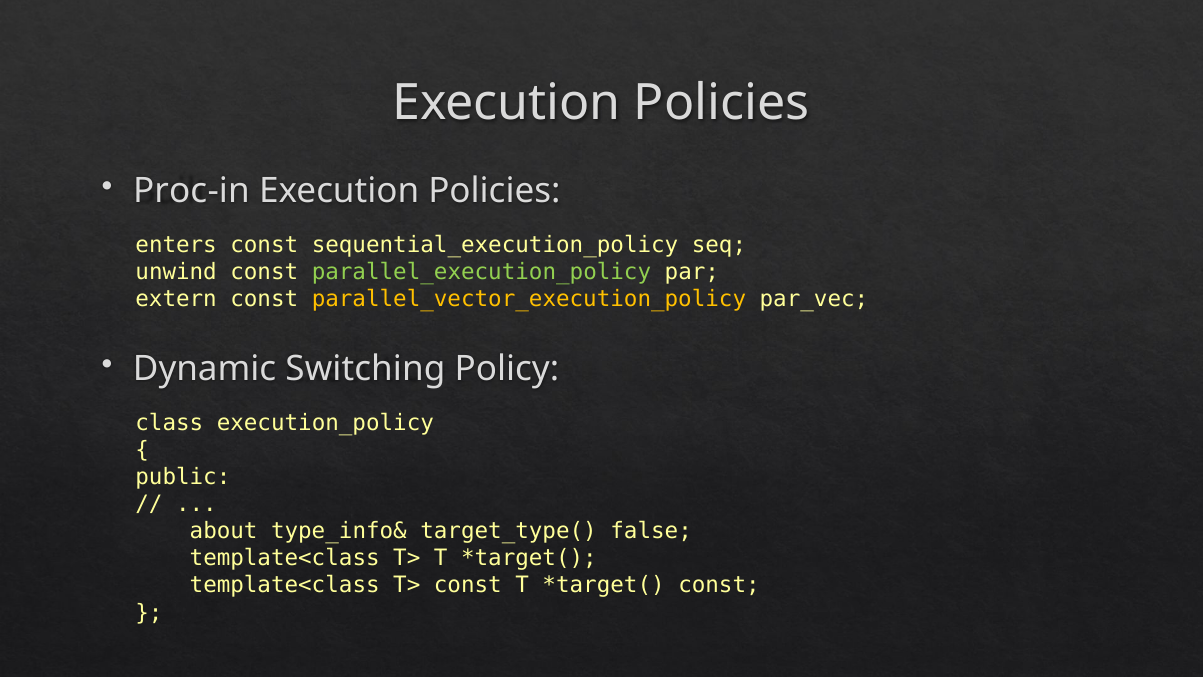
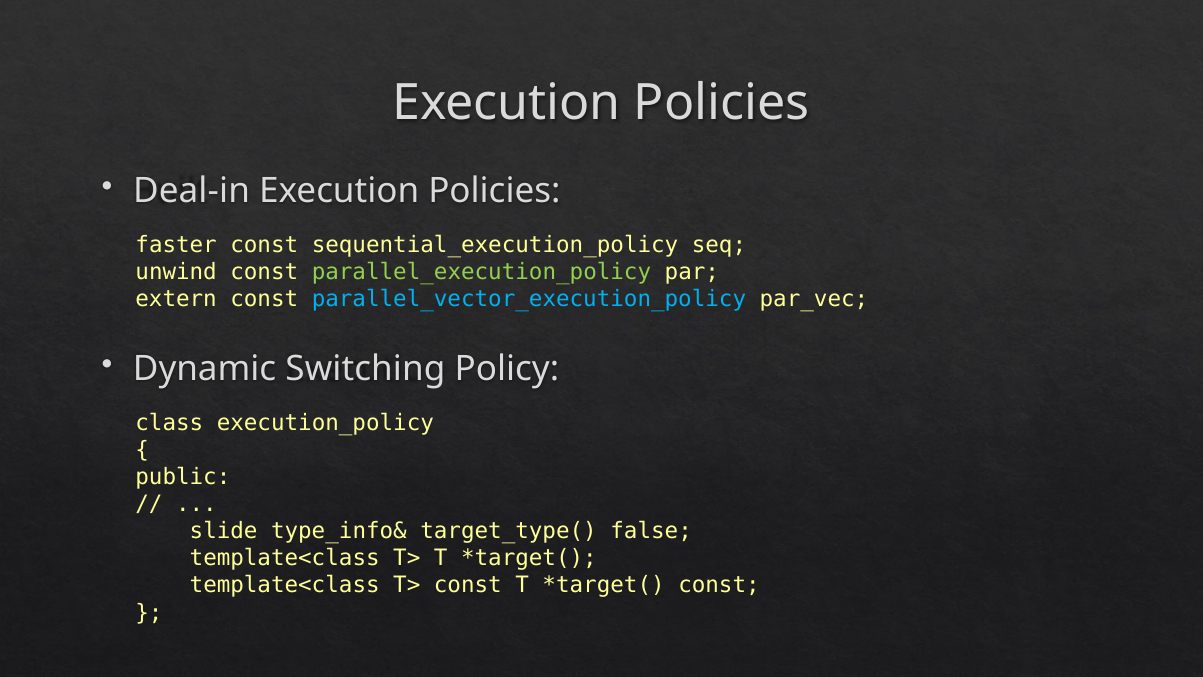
Proc-in: Proc-in -> Deal-in
enters: enters -> faster
parallel_vector_execution_policy colour: yellow -> light blue
about: about -> slide
